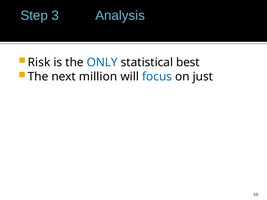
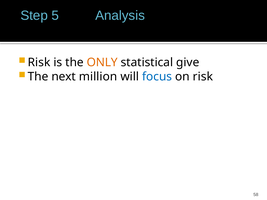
3: 3 -> 5
ONLY colour: blue -> orange
best: best -> give
on just: just -> risk
